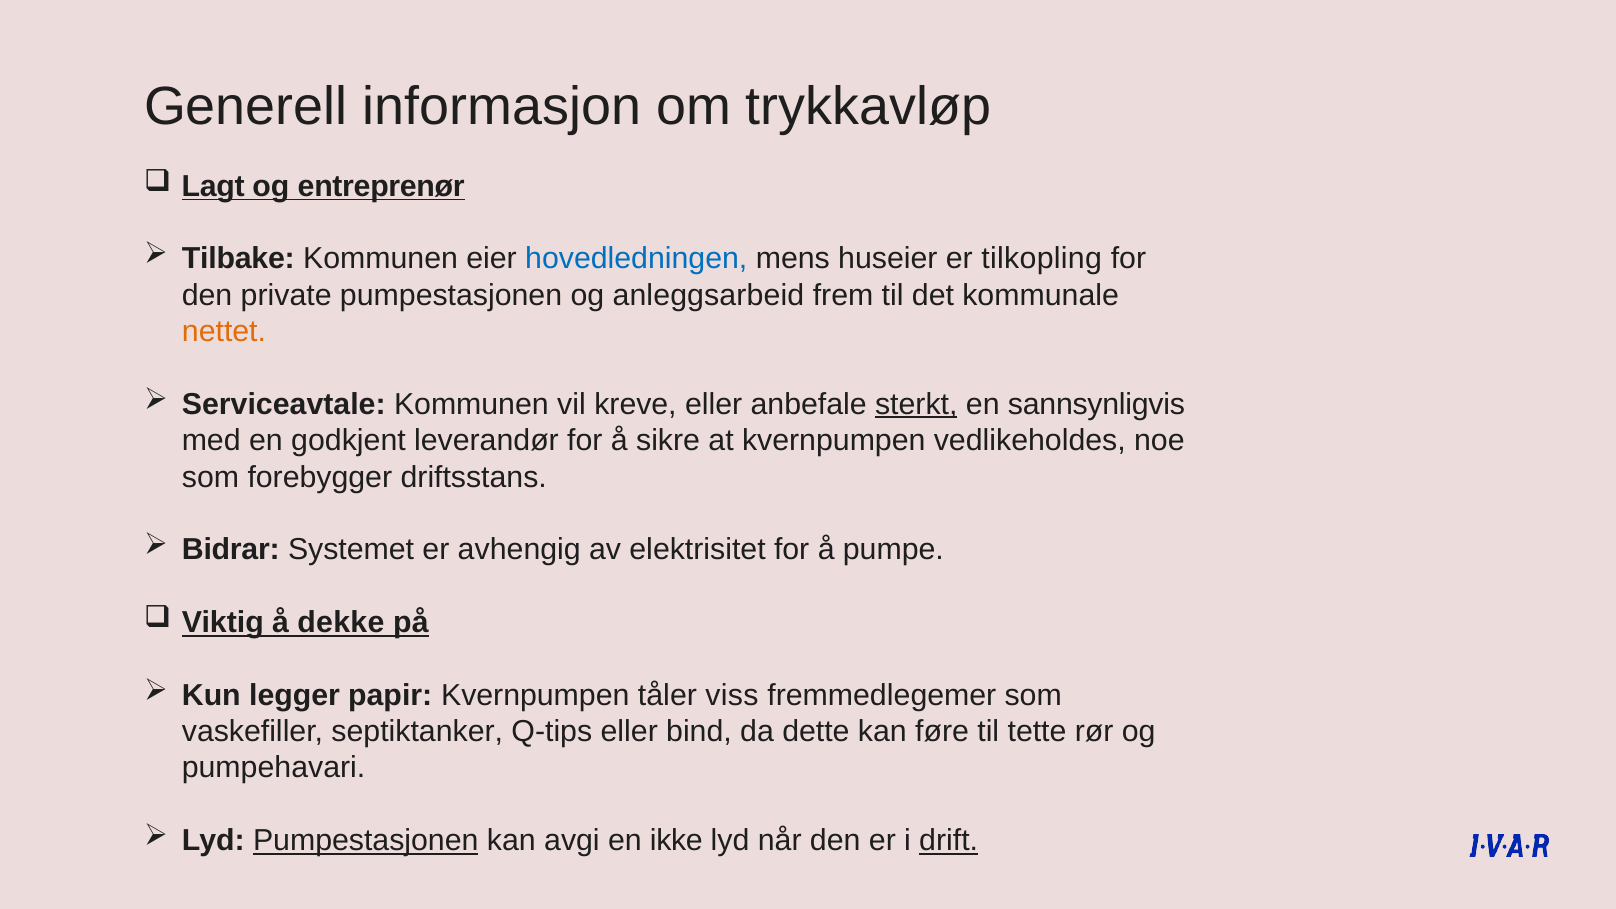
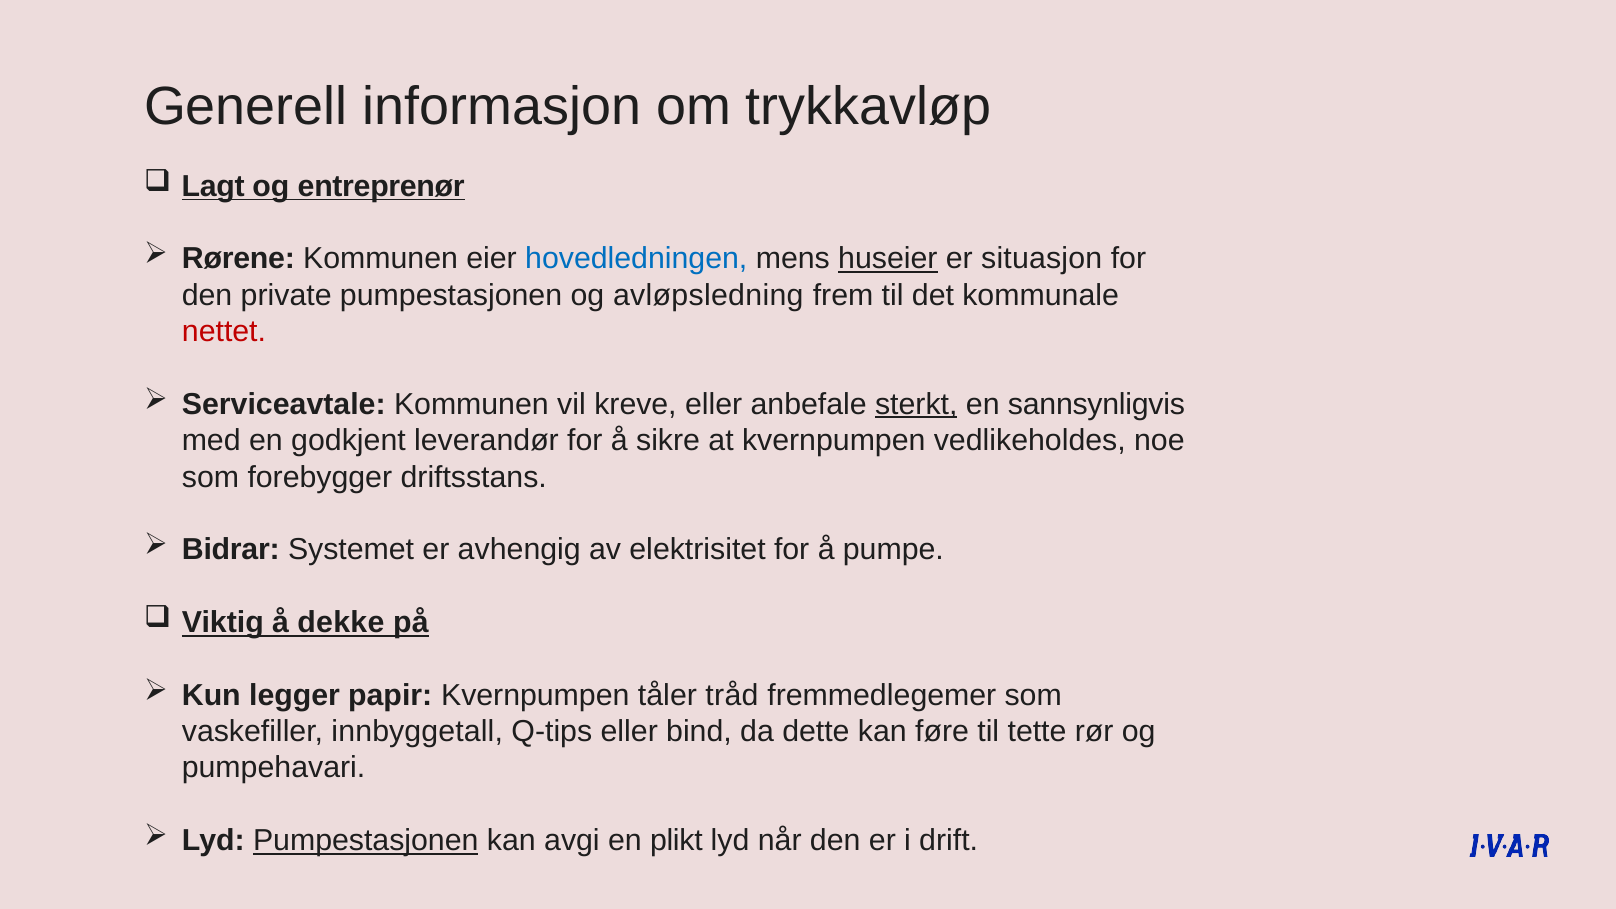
Tilbake: Tilbake -> Rørene
huseier underline: none -> present
tilkopling: tilkopling -> situasjon
anleggsarbeid: anleggsarbeid -> avløpsledning
nettet colour: orange -> red
viss: viss -> tråd
septiktanker: septiktanker -> innbyggetall
ikke: ikke -> plikt
drift underline: present -> none
